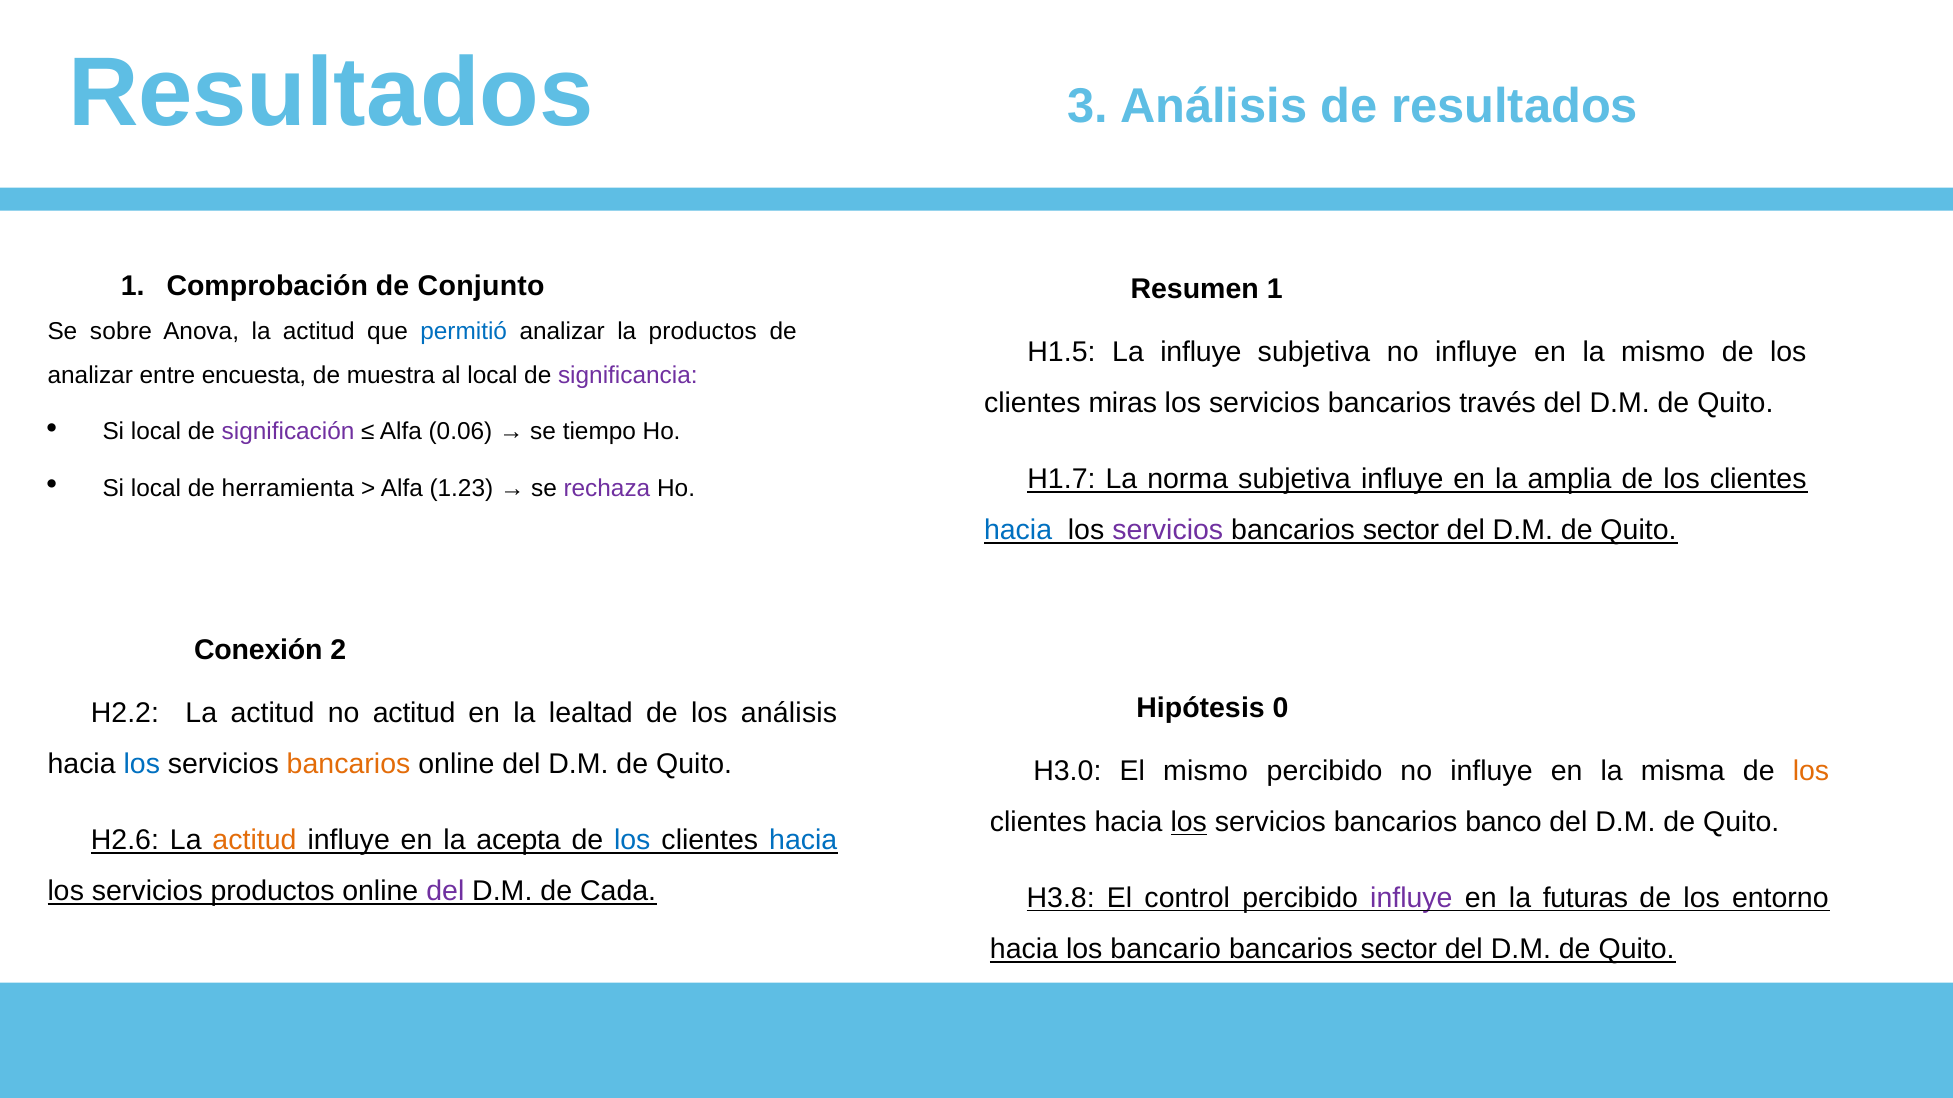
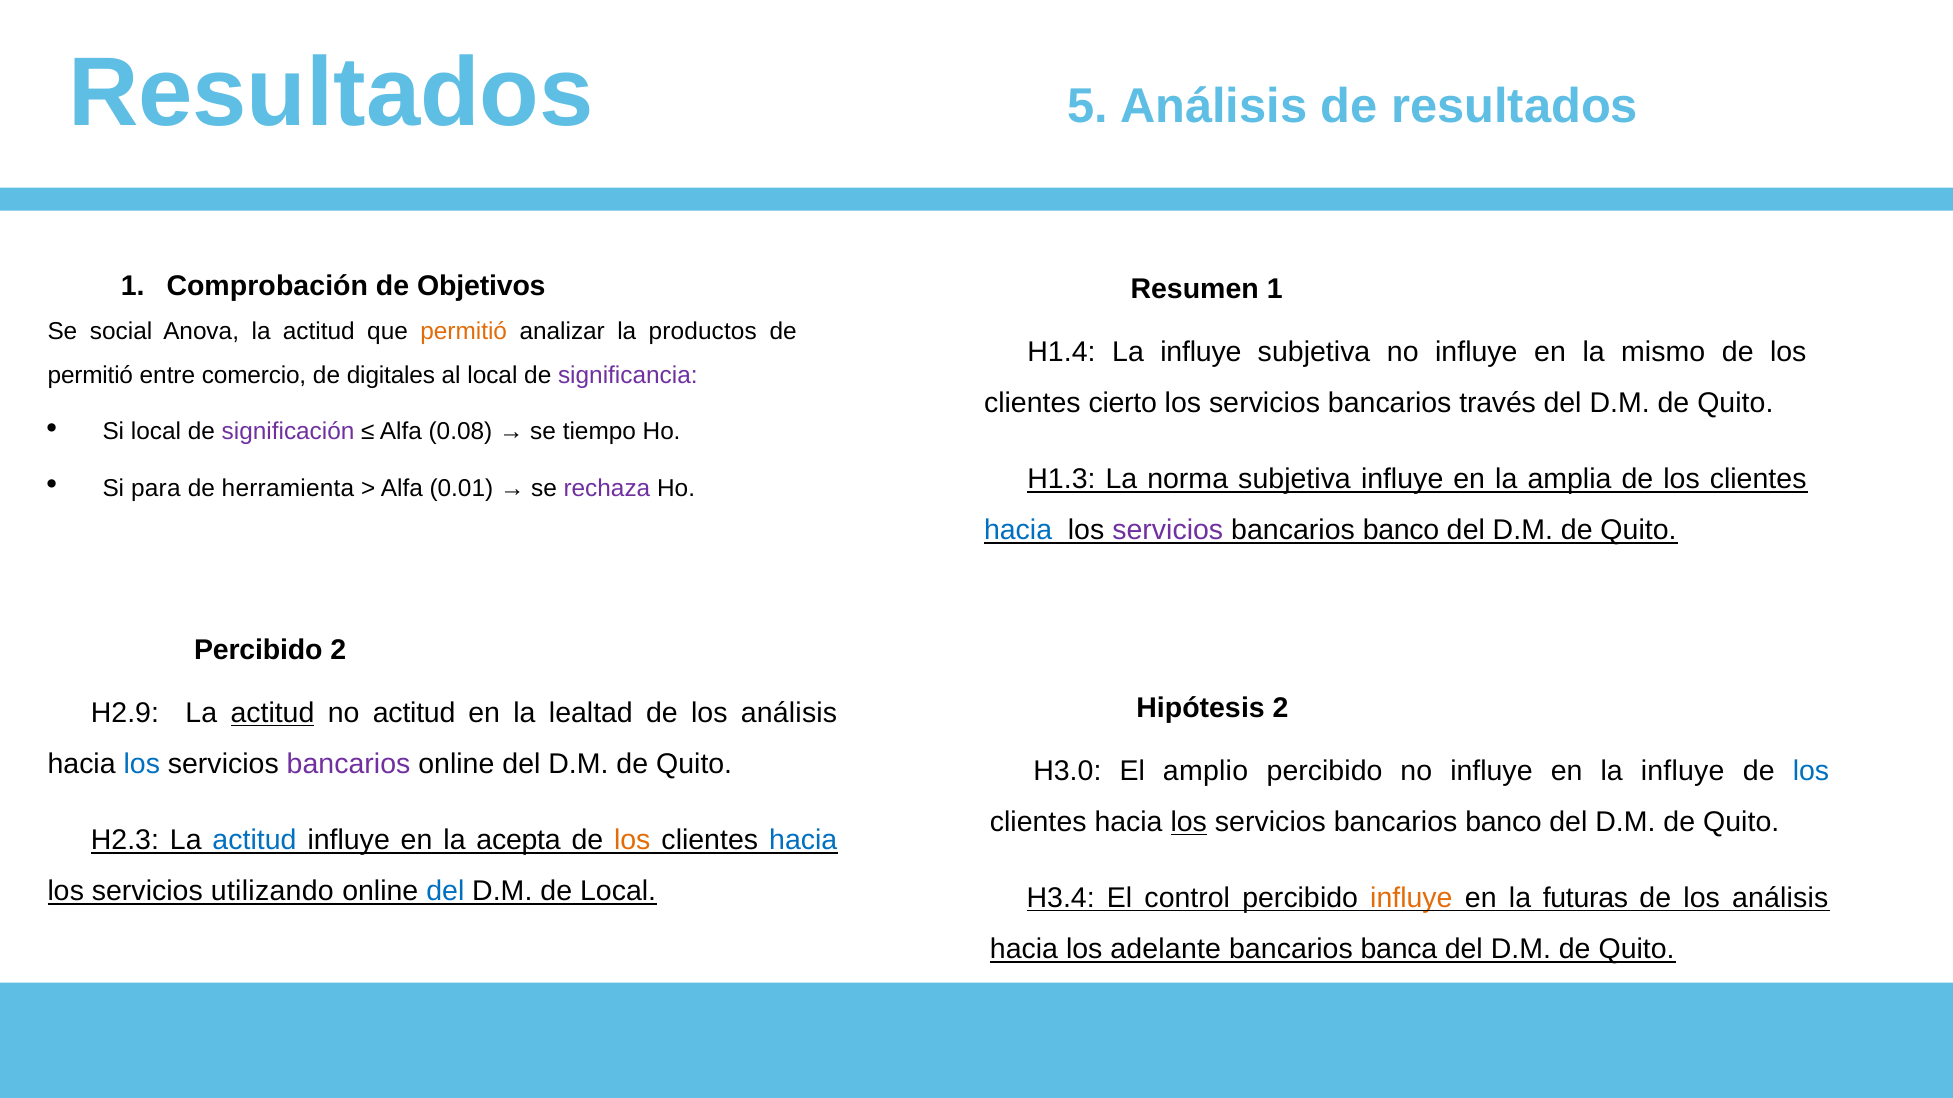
3: 3 -> 5
Conjunto: Conjunto -> Objetivos
sobre: sobre -> social
permitió at (464, 332) colour: blue -> orange
H1.5: H1.5 -> H1.4
analizar at (90, 376): analizar -> permitió
encuesta: encuesta -> comercio
muestra: muestra -> digitales
miras: miras -> cierto
0.06: 0.06 -> 0.08
H1.7: H1.7 -> H1.3
local at (156, 488): local -> para
1.23: 1.23 -> 0.01
sector at (1401, 531): sector -> banco
Conexión at (258, 650): Conexión -> Percibido
Hipótesis 0: 0 -> 2
H2.2: H2.2 -> H2.9
actitud at (272, 714) underline: none -> present
bancarios at (349, 765) colour: orange -> purple
El mismo: mismo -> amplio
en la misma: misma -> influye
los at (1811, 771) colour: orange -> blue
H2.6: H2.6 -> H2.3
actitud at (254, 841) colour: orange -> blue
los at (632, 841) colour: blue -> orange
servicios productos: productos -> utilizando
del at (445, 892) colour: purple -> blue
de Cada: Cada -> Local
H3.8: H3.8 -> H3.4
influye at (1411, 898) colour: purple -> orange
entorno at (1780, 898): entorno -> análisis
bancario: bancario -> adelante
sector at (1399, 950): sector -> banca
